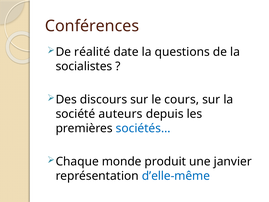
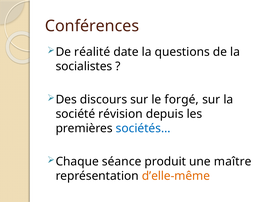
cours: cours -> forgé
auteurs: auteurs -> révision
monde: monde -> séance
janvier: janvier -> maître
d’elle-même colour: blue -> orange
